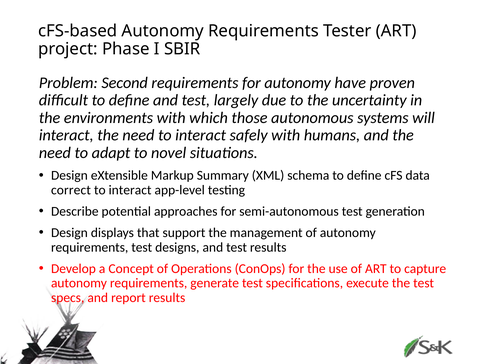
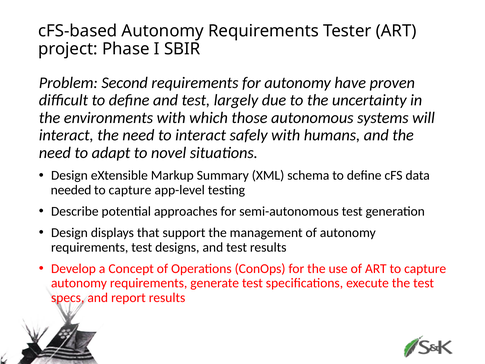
correct: correct -> needed
interact at (130, 190): interact -> capture
